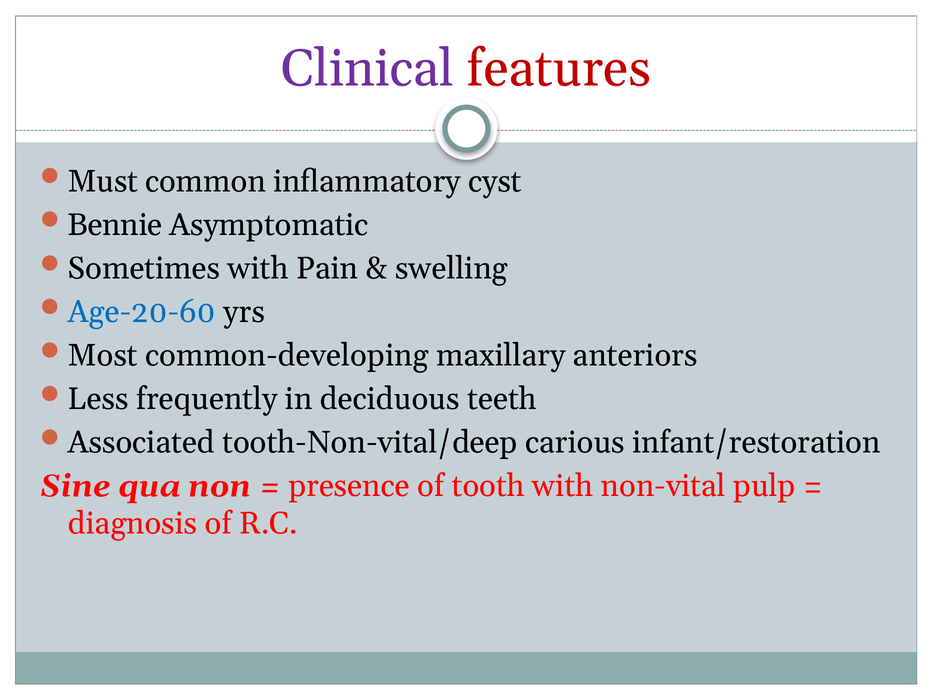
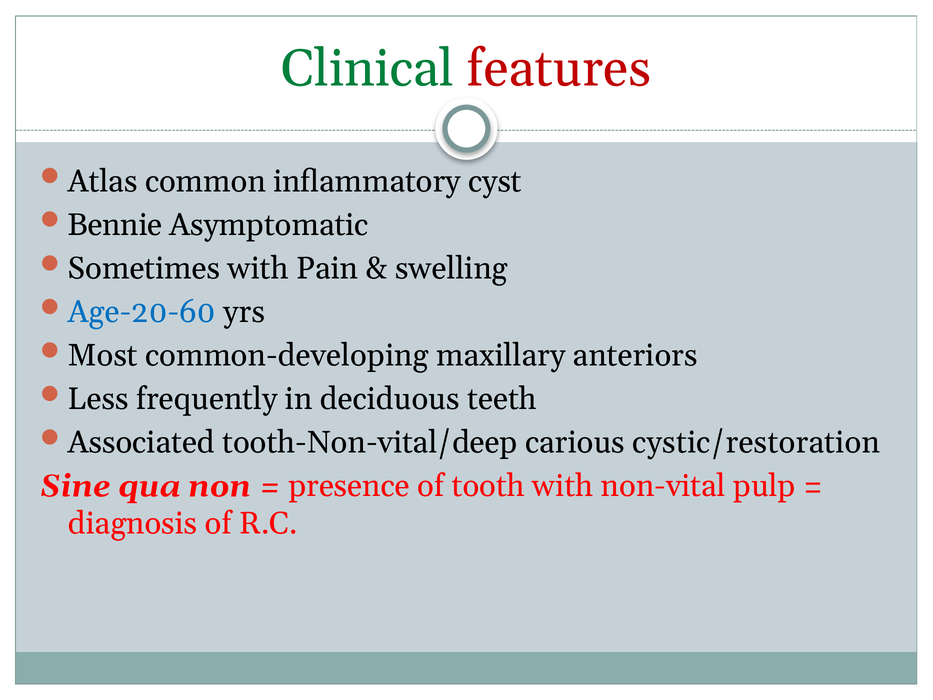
Clinical colour: purple -> green
Must: Must -> Atlas
infant/restoration: infant/restoration -> cystic/restoration
